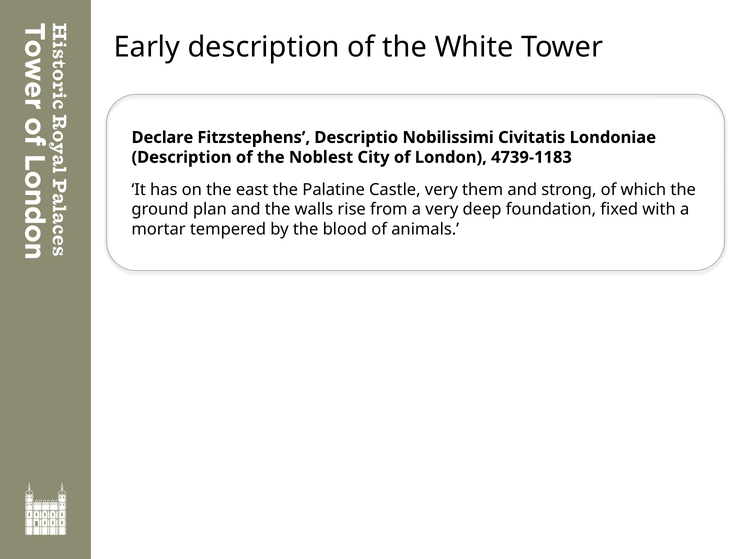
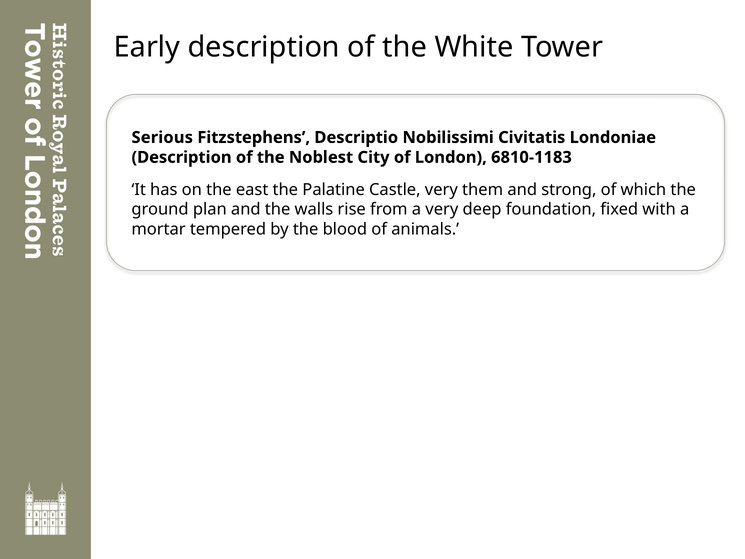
Declare: Declare -> Serious
4739-1183: 4739-1183 -> 6810-1183
